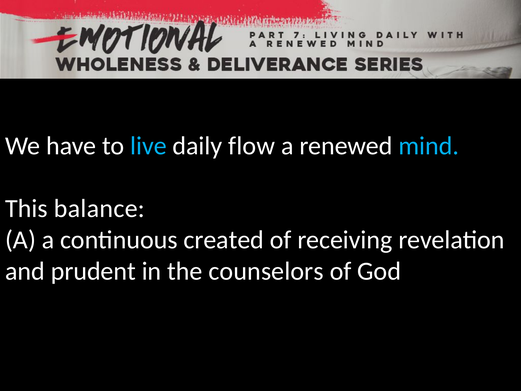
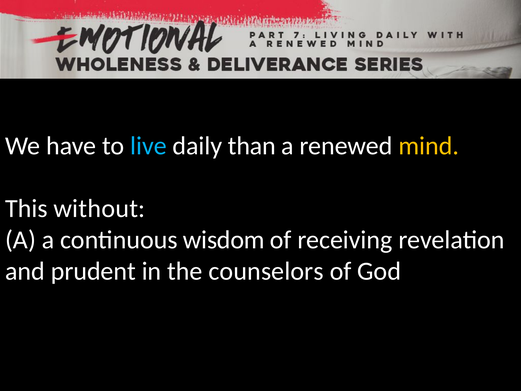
flow: flow -> than
mind colour: light blue -> yellow
balance: balance -> without
created: created -> wisdom
